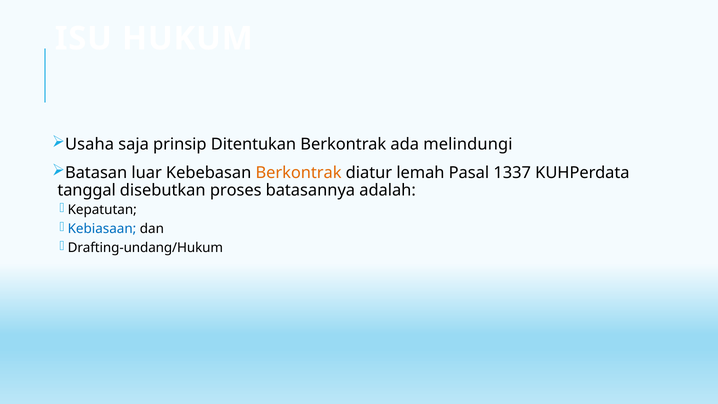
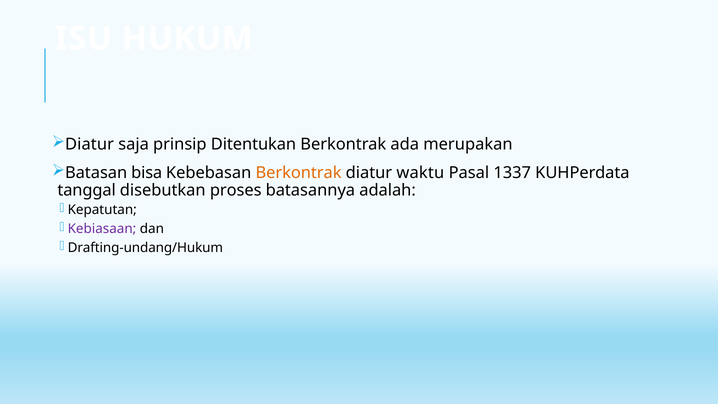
Usaha at (90, 144): Usaha -> Diatur
melindungi: melindungi -> merupakan
luar: luar -> bisa
lemah: lemah -> waktu
Kebiasaan colour: blue -> purple
